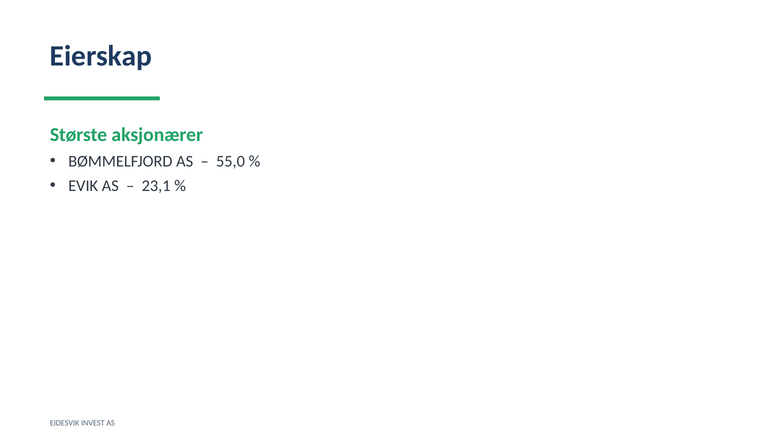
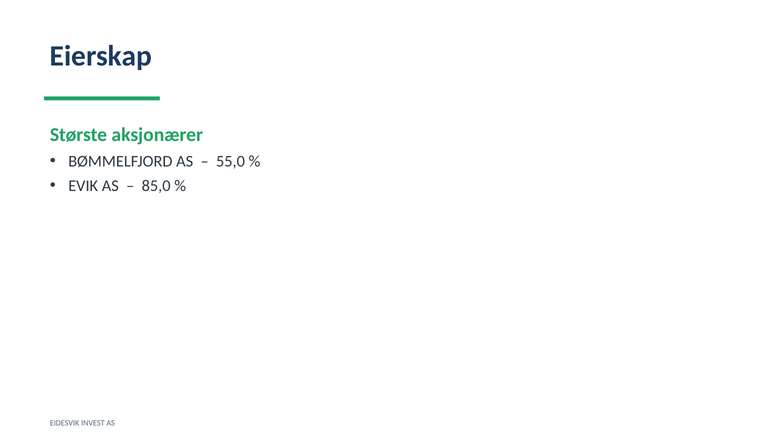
23,1: 23,1 -> 85,0
